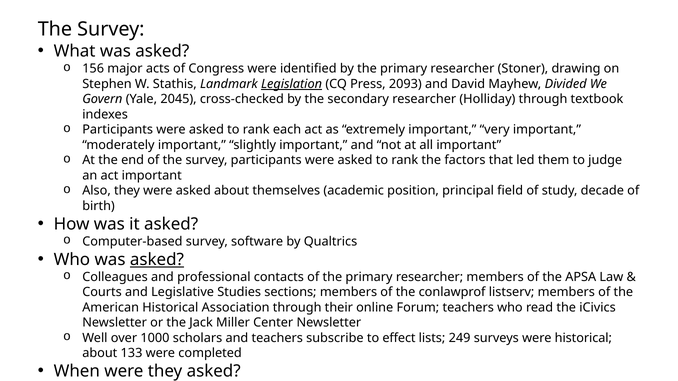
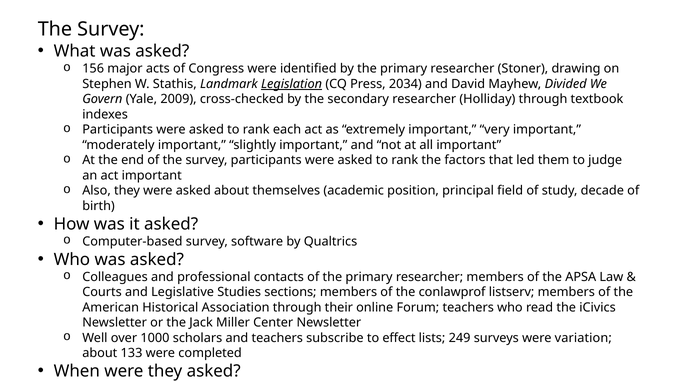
2093: 2093 -> 2034
2045: 2045 -> 2009
asked at (157, 260) underline: present -> none
were historical: historical -> variation
